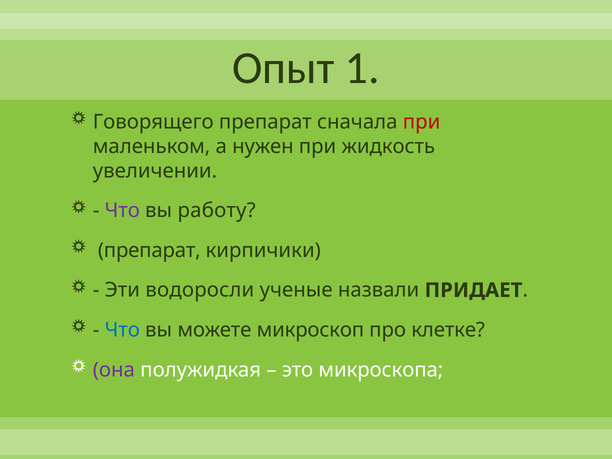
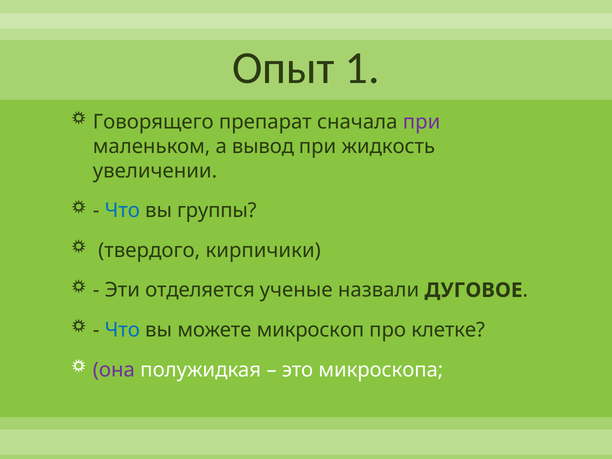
при at (422, 122) colour: red -> purple
нужен: нужен -> вывод
Что at (122, 211) colour: purple -> blue
работу: работу -> группы
препарат at (149, 250): препарат -> твердого
водоросли: водоросли -> отделяется
ПРИДАЕТ: ПРИДАЕТ -> ДУГОВОЕ
